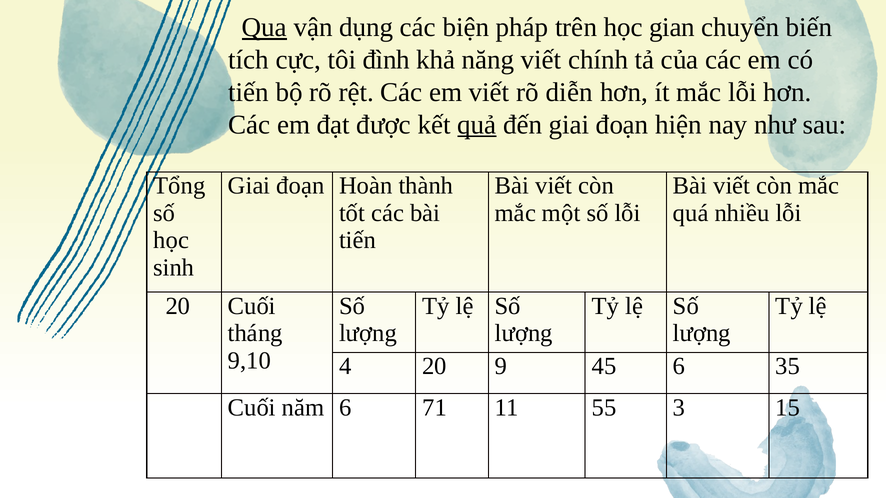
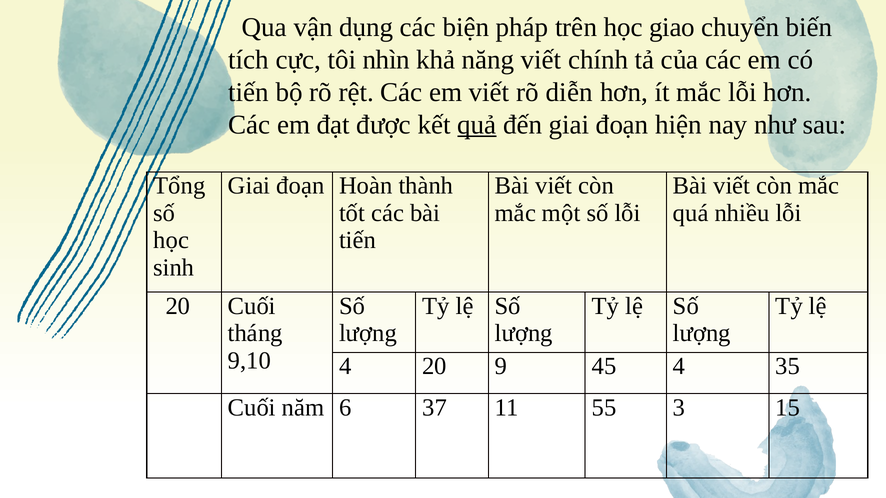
Qua underline: present -> none
gian: gian -> giao
đình: đình -> nhìn
45 6: 6 -> 4
71: 71 -> 37
